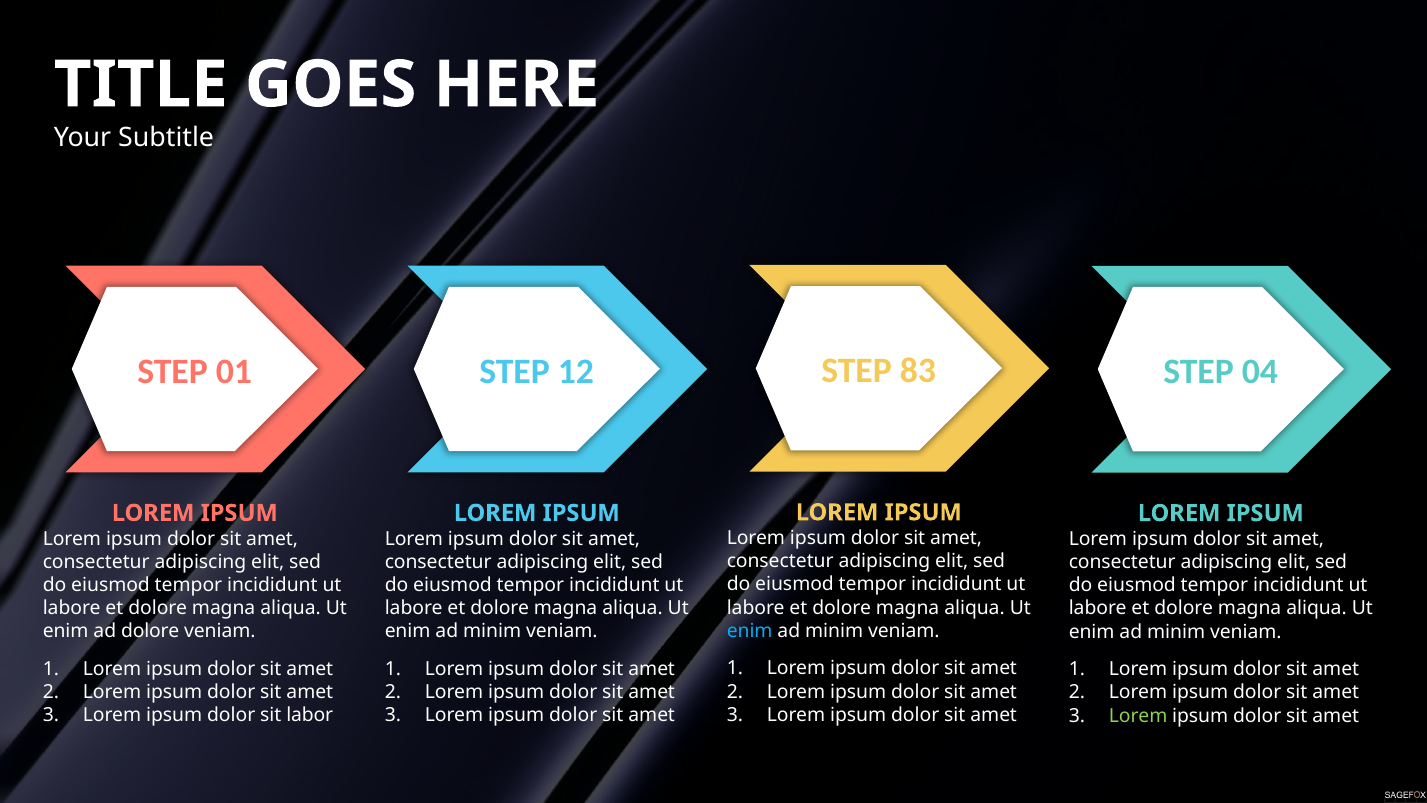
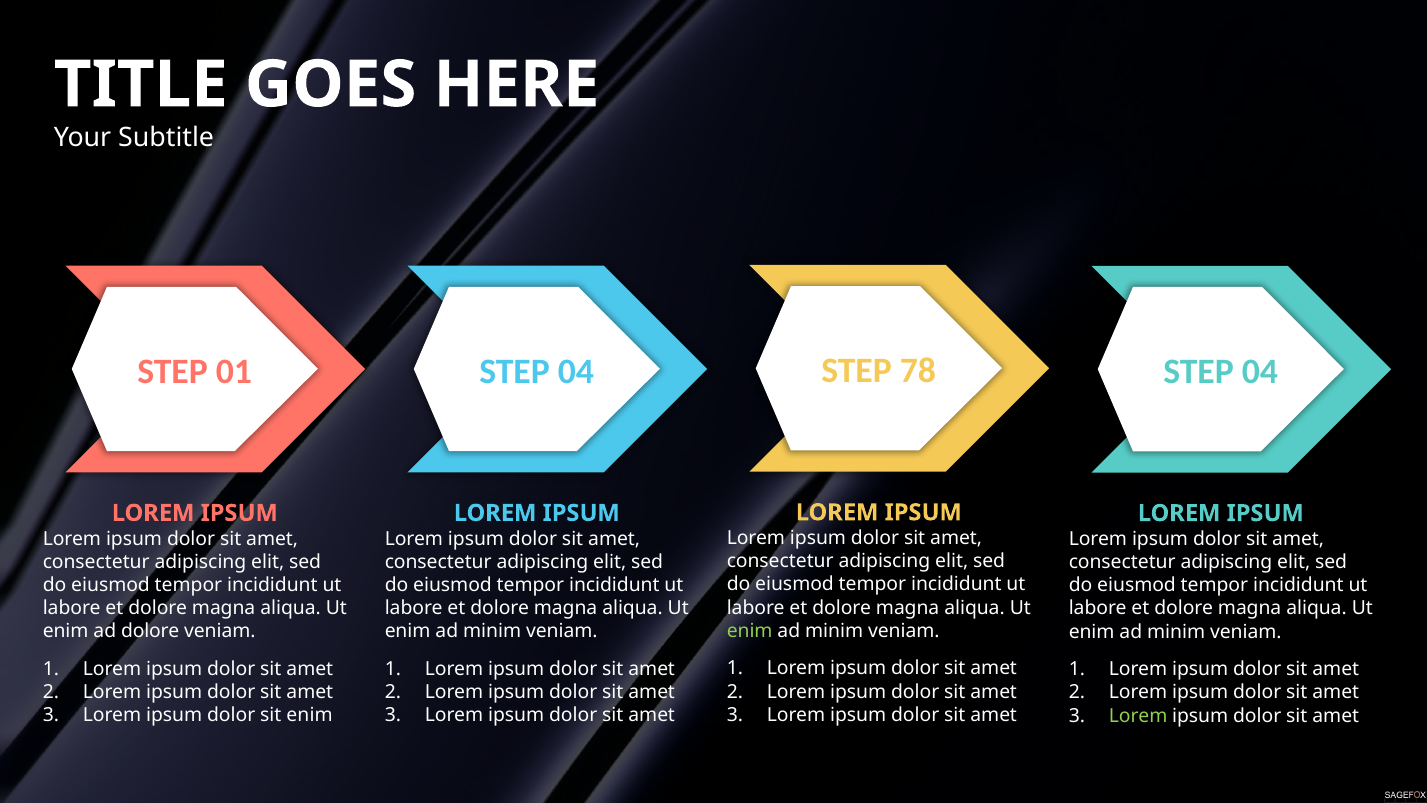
83: 83 -> 78
12 at (576, 371): 12 -> 04
enim at (750, 631) colour: light blue -> light green
sit labor: labor -> enim
